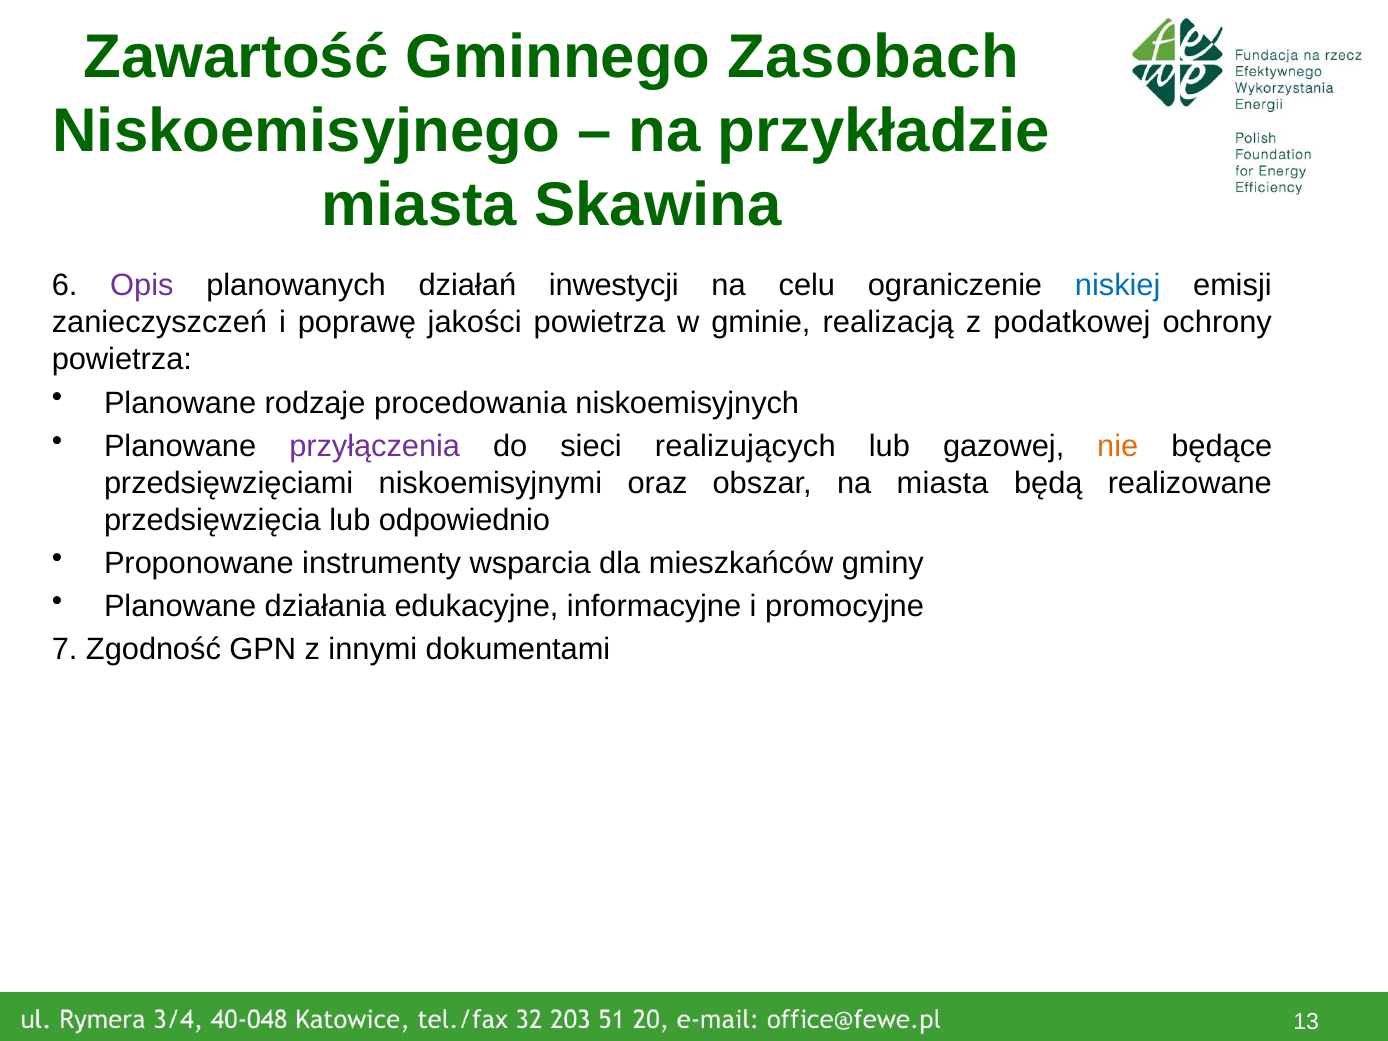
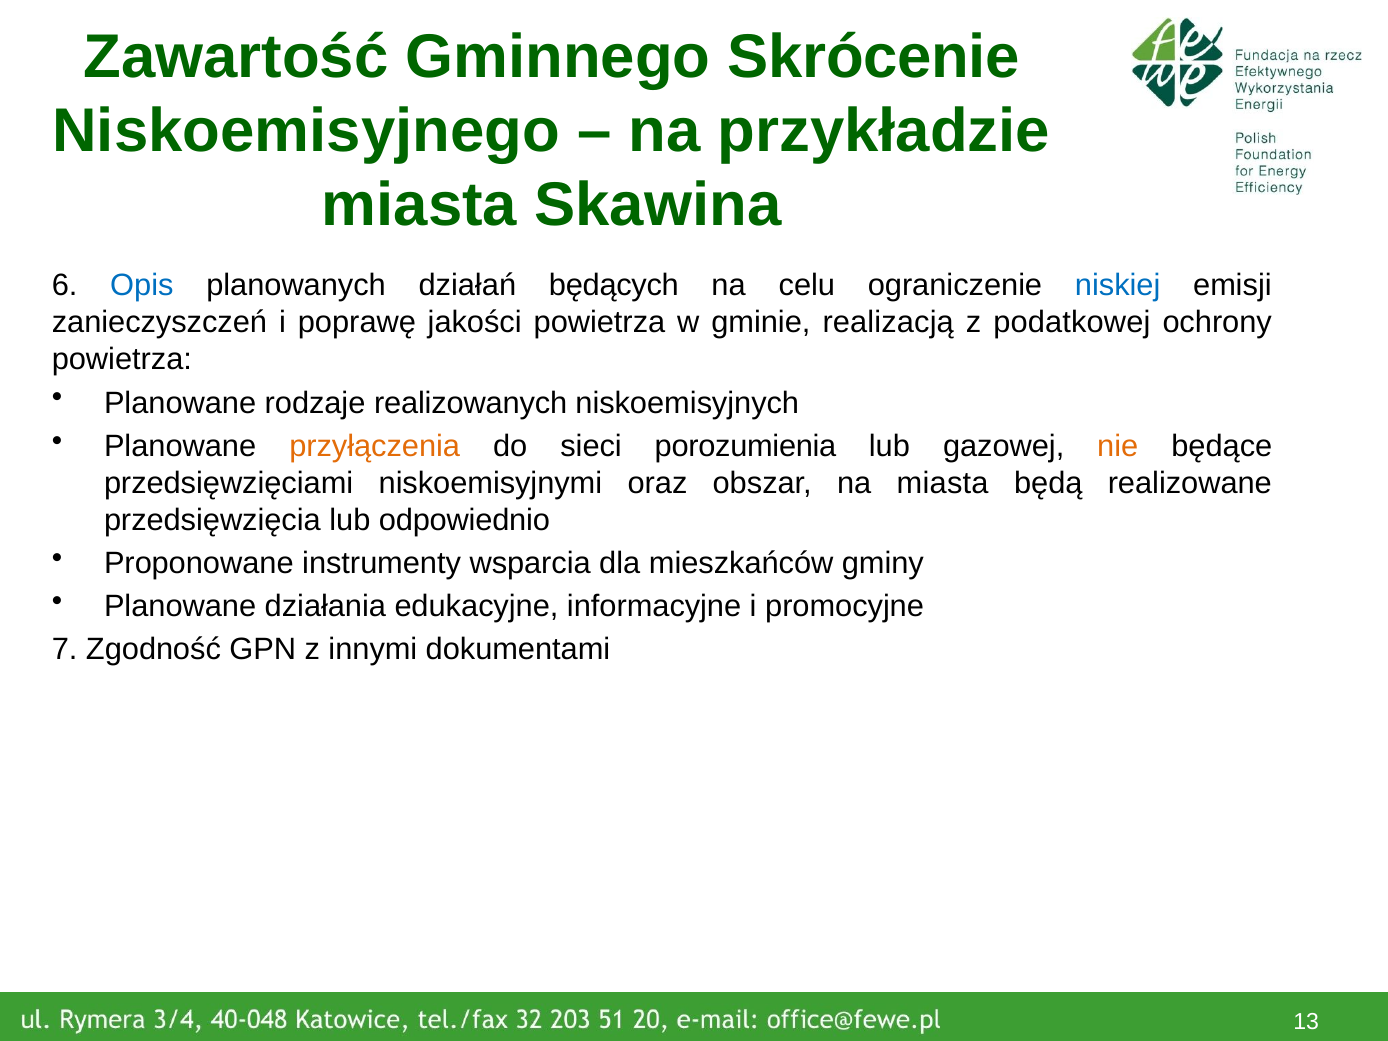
Zasobach: Zasobach -> Skrócenie
Opis colour: purple -> blue
inwestycji: inwestycji -> będących
procedowania: procedowania -> realizowanych
przyłączenia colour: purple -> orange
realizujących: realizujących -> porozumienia
